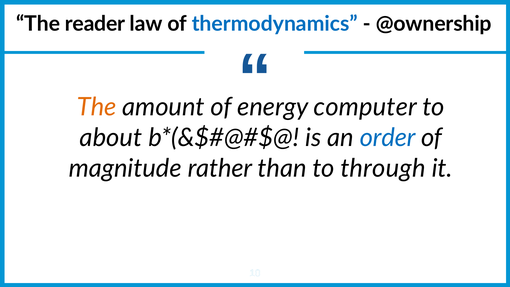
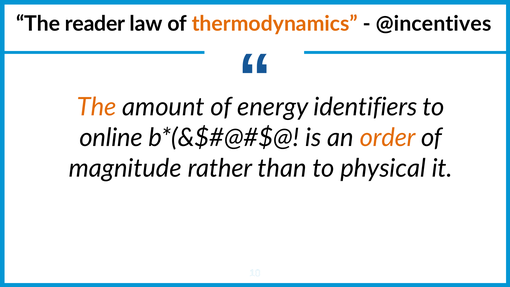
thermodynamics colour: blue -> orange
@ownership: @ownership -> @incentives
computer: computer -> identifiers
about: about -> online
order colour: blue -> orange
through: through -> physical
